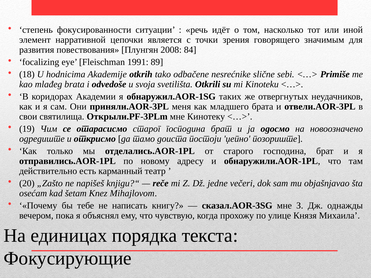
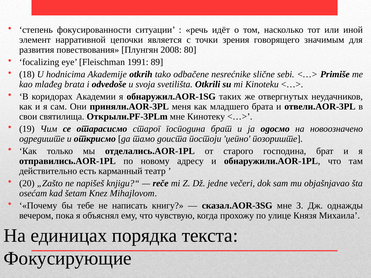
84: 84 -> 80
